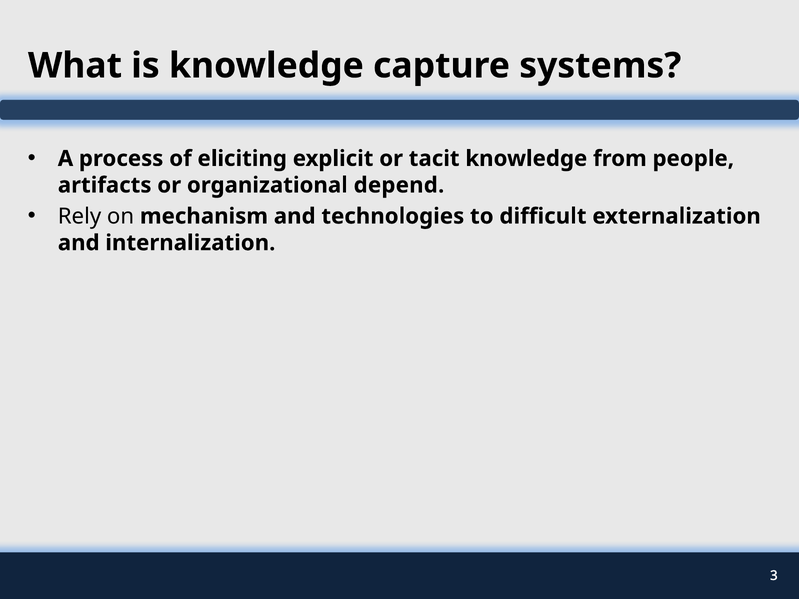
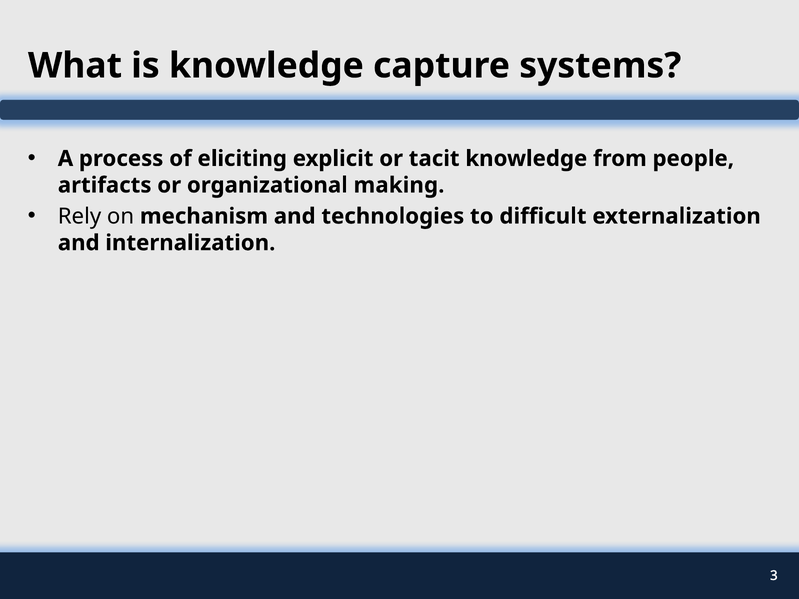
depend: depend -> making
